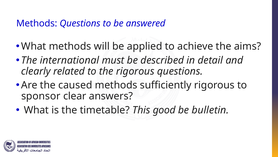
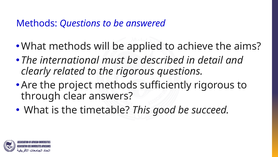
caused: caused -> project
sponsor: sponsor -> through
bulletin: bulletin -> succeed
